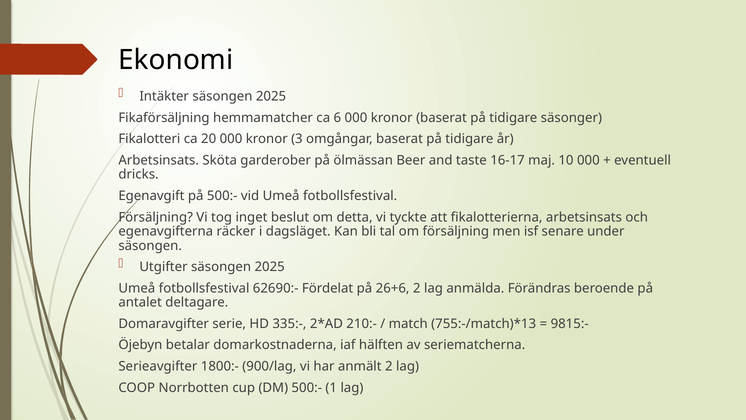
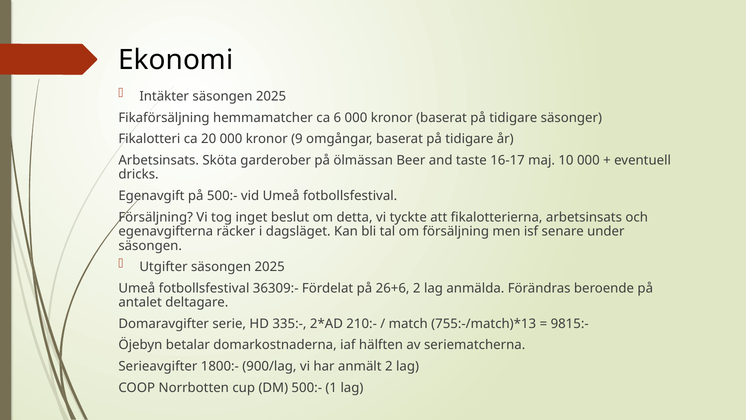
3: 3 -> 9
62690:-: 62690:- -> 36309:-
